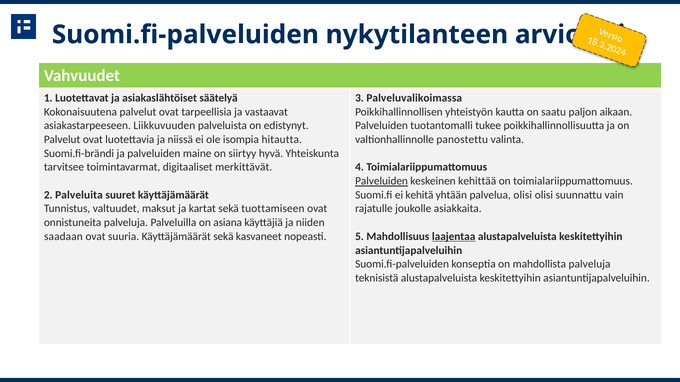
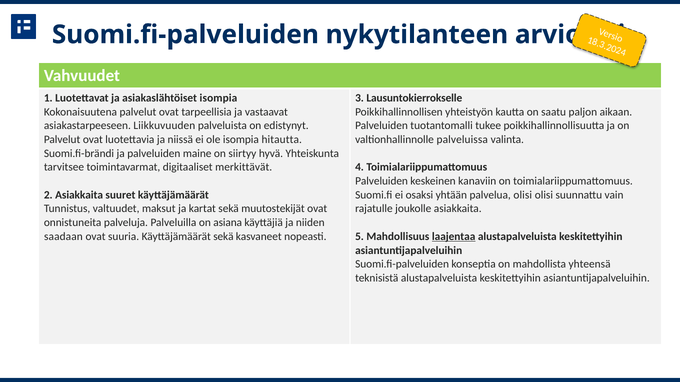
asiakaslähtöiset säätelyä: säätelyä -> isompia
Palveluvalikoimassa: Palveluvalikoimassa -> Lausuntokierrokselle
panostettu: panostettu -> palveluissa
Palveluiden at (382, 181) underline: present -> none
kehittää: kehittää -> kanaviin
2 Palveluita: Palveluita -> Asiakkaita
kehitä: kehitä -> osaksi
tuottamiseen: tuottamiseen -> muutostekijät
mahdollista palveluja: palveluja -> yhteensä
